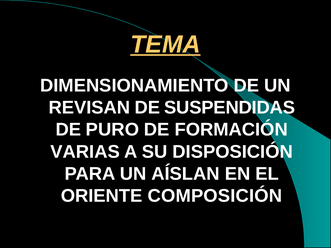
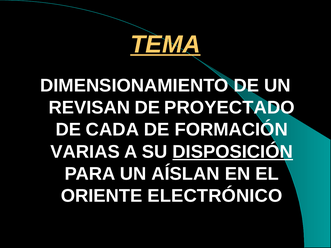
SUSPENDIDAS: SUSPENDIDAS -> PROYECTADO
PURO: PURO -> CADA
DISPOSICIÓN underline: none -> present
COMPOSICIÓN: COMPOSICIÓN -> ELECTRÓNICO
